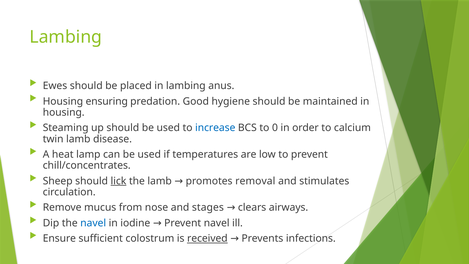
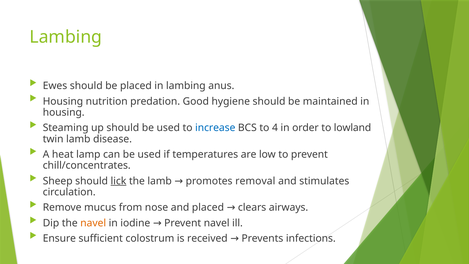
ensuring: ensuring -> nutrition
0: 0 -> 4
calcium: calcium -> lowland
and stages: stages -> placed
navel at (93, 223) colour: blue -> orange
received underline: present -> none
